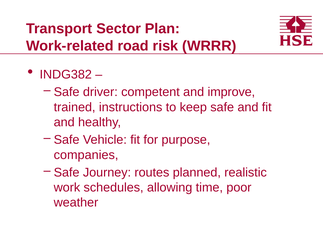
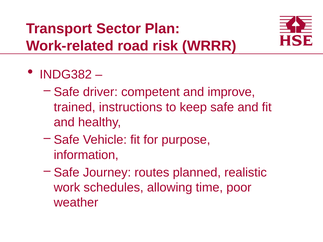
companies: companies -> information
